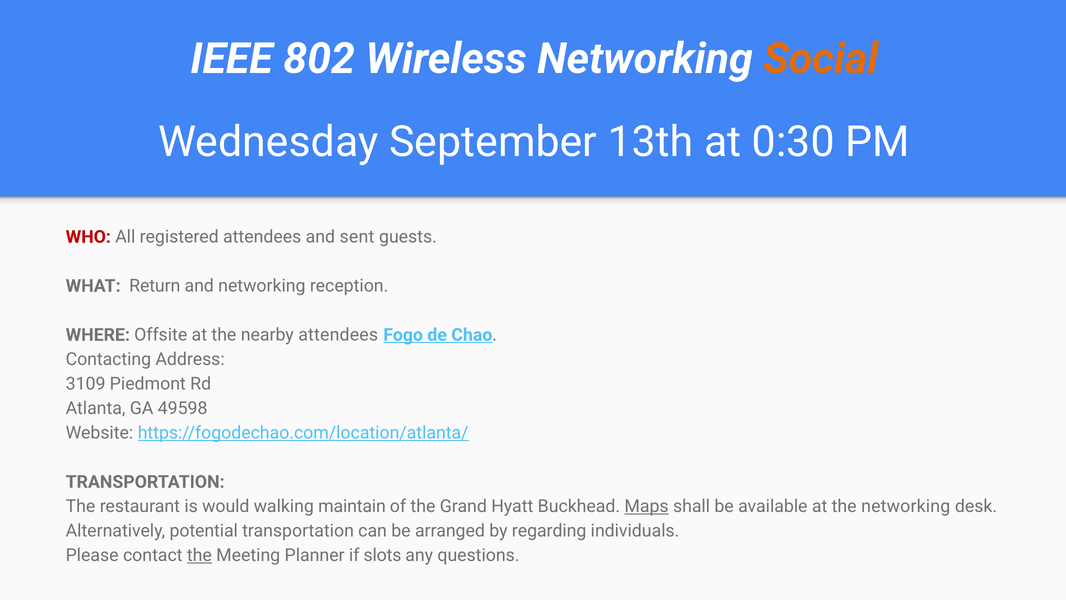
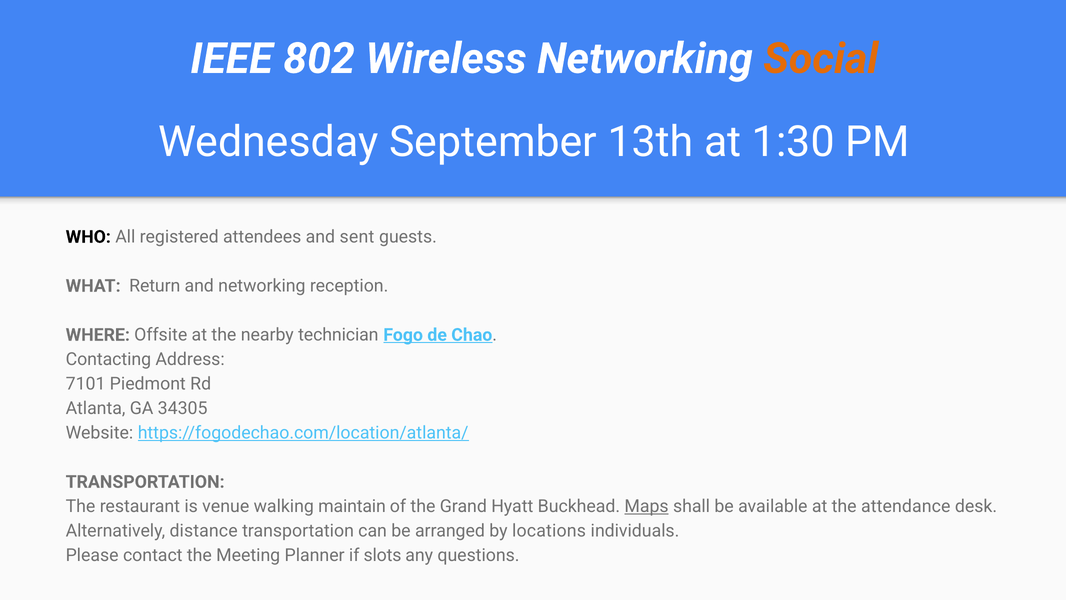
0:30: 0:30 -> 1:30
WHO colour: red -> black
nearby attendees: attendees -> technician
3109: 3109 -> 7101
49598: 49598 -> 34305
would: would -> venue
the networking: networking -> attendance
potential: potential -> distance
regarding: regarding -> locations
the at (199, 555) underline: present -> none
